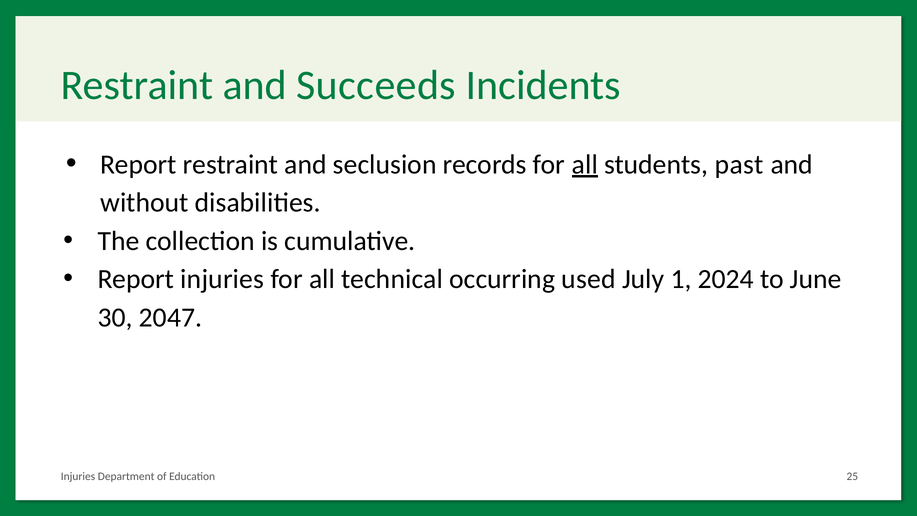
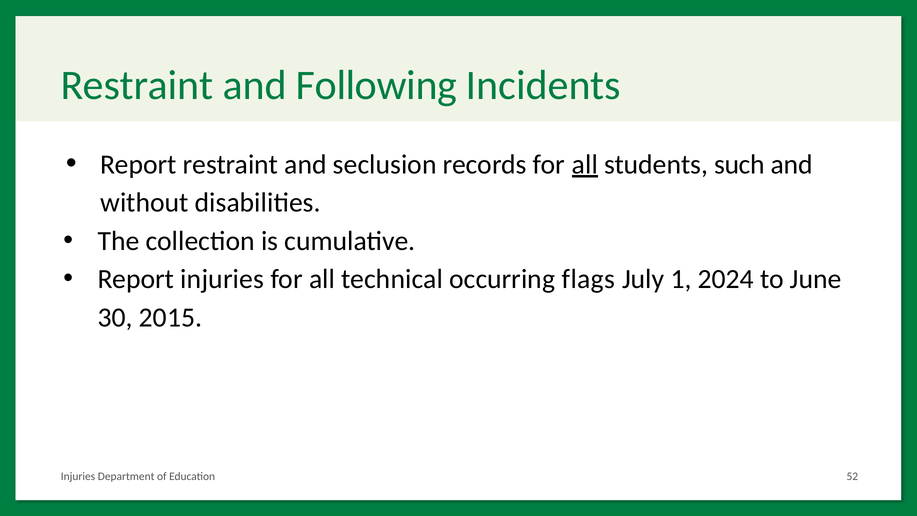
Succeeds: Succeeds -> Following
past: past -> such
used: used -> flags
2047: 2047 -> 2015
25: 25 -> 52
